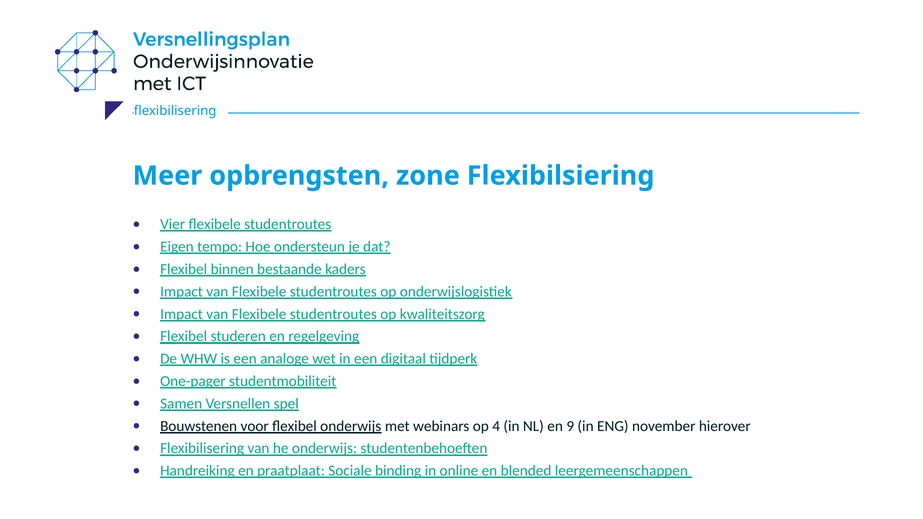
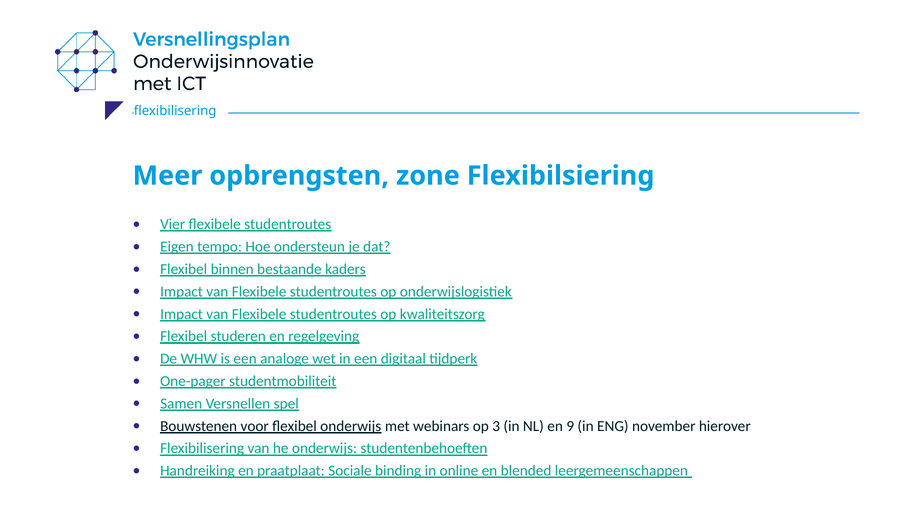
4: 4 -> 3
